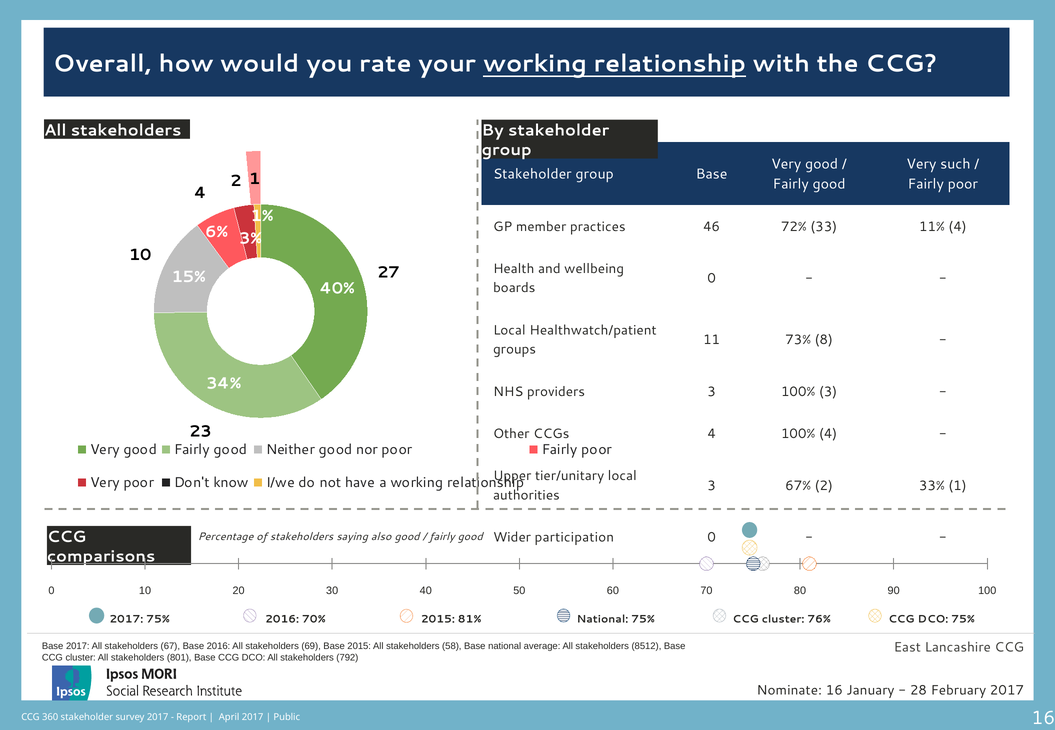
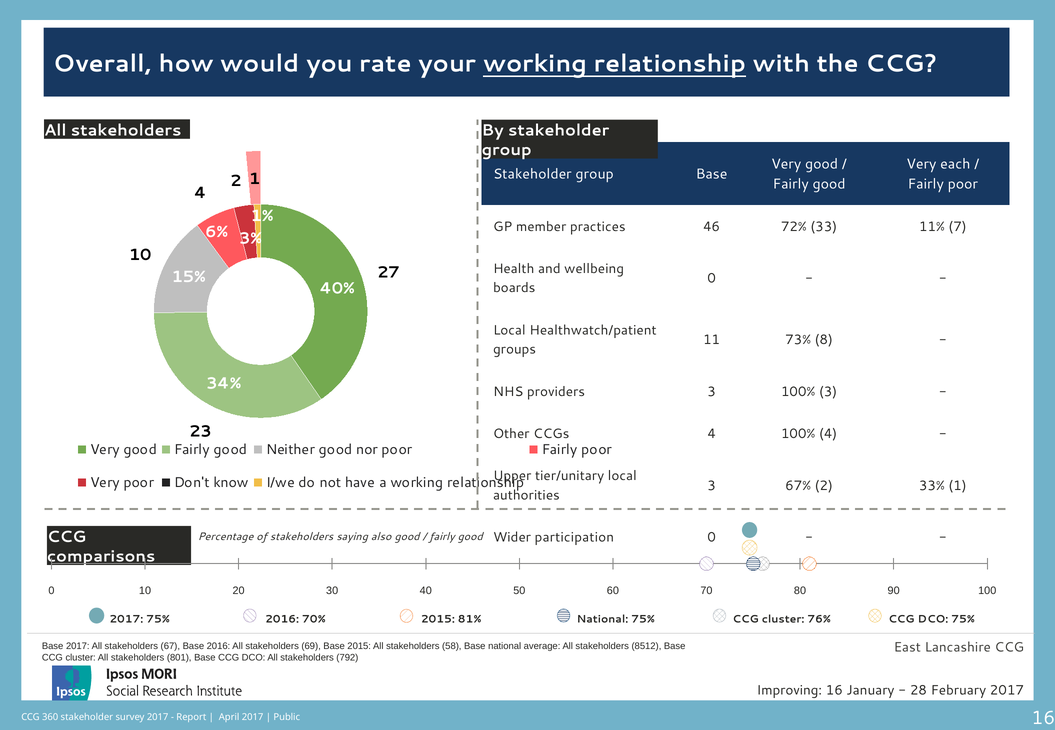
such: such -> each
11% 4: 4 -> 7
Nominate: Nominate -> Improving
